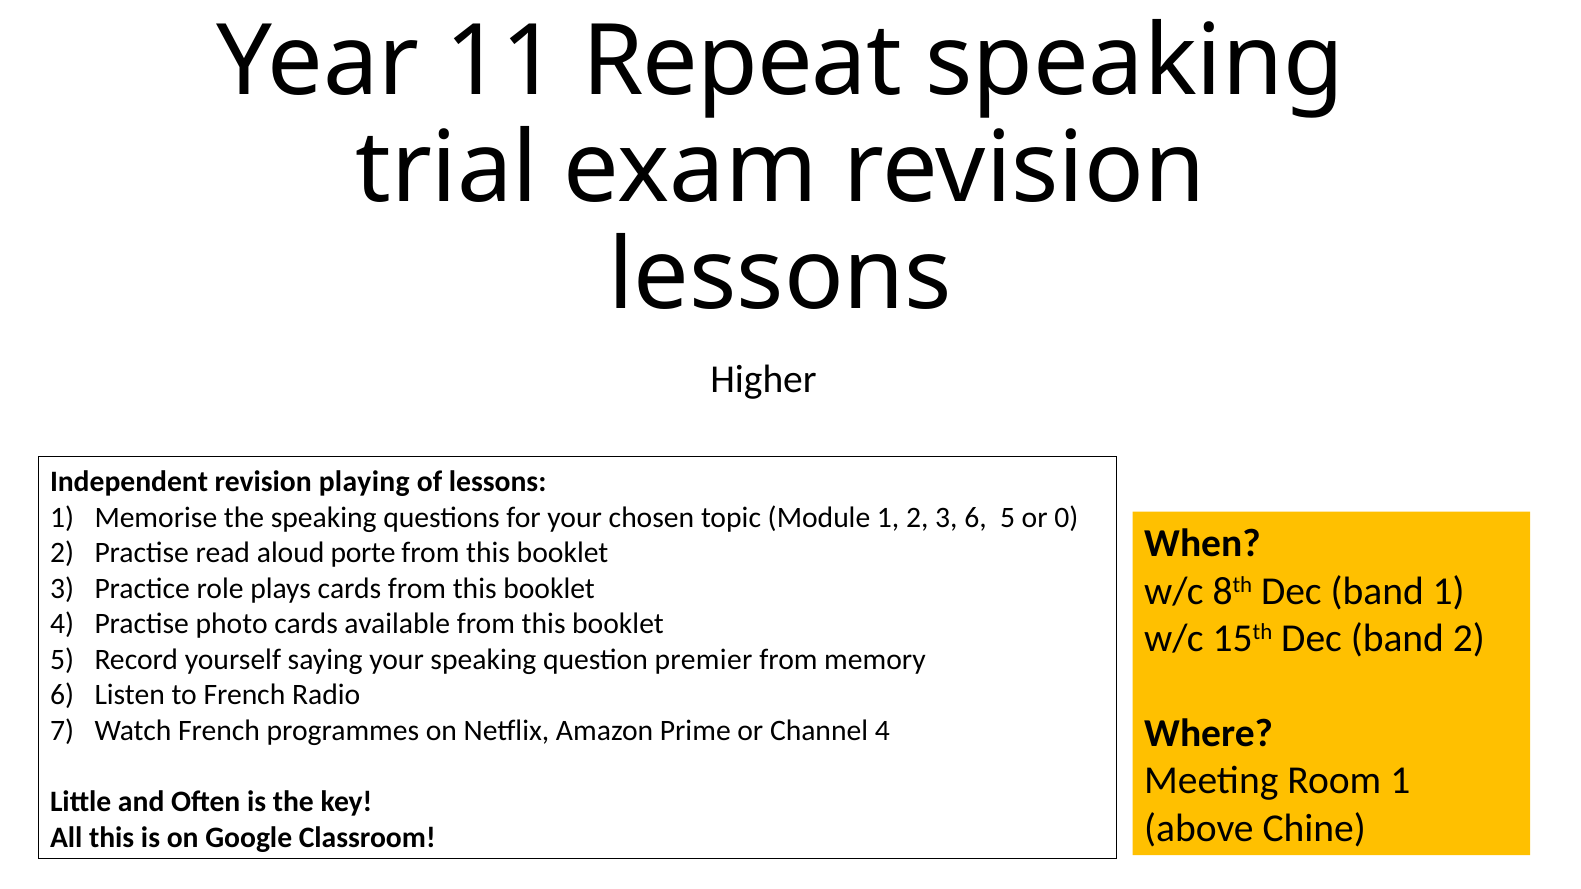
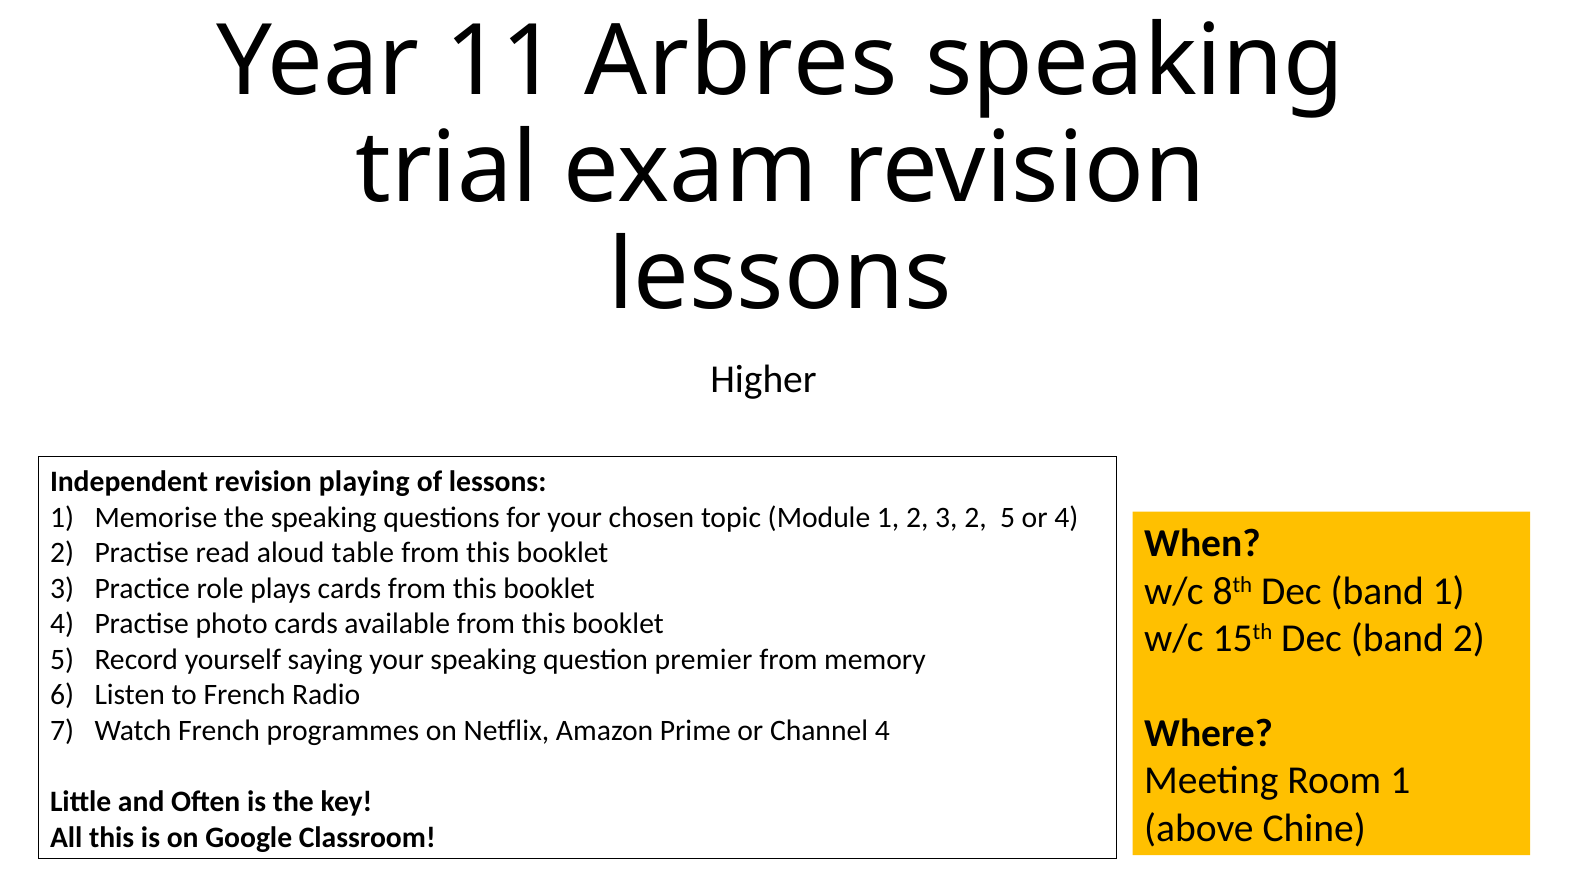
Repeat: Repeat -> Arbres
3 6: 6 -> 2
or 0: 0 -> 4
porte: porte -> table
